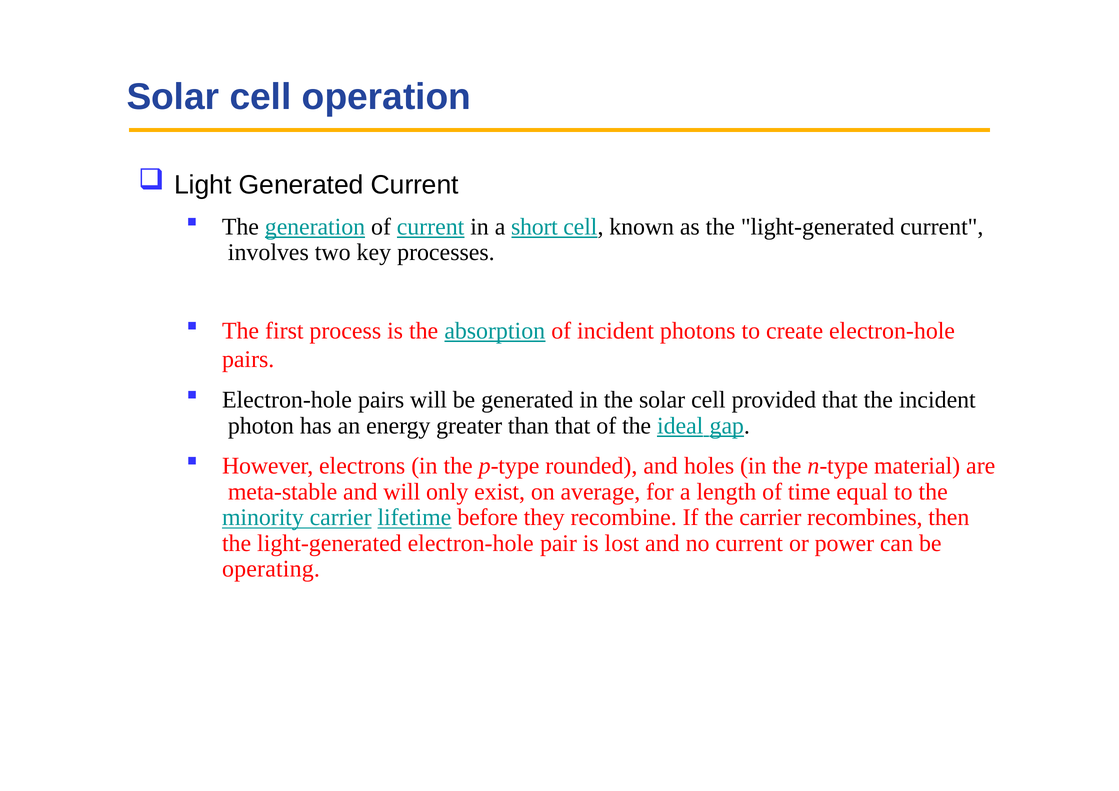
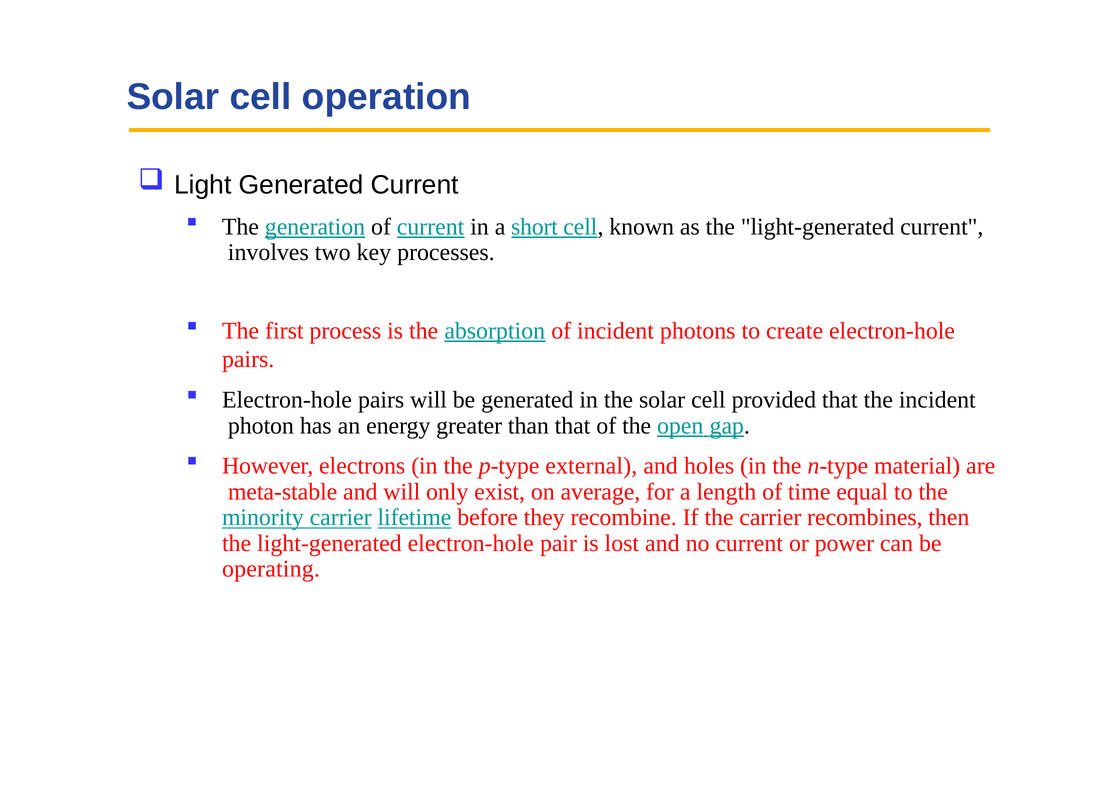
ideal: ideal -> open
rounded: rounded -> external
